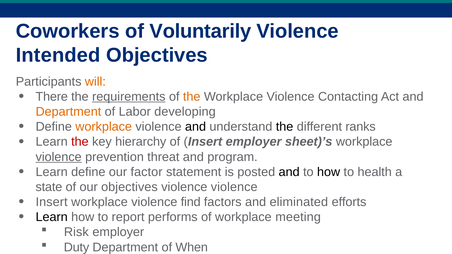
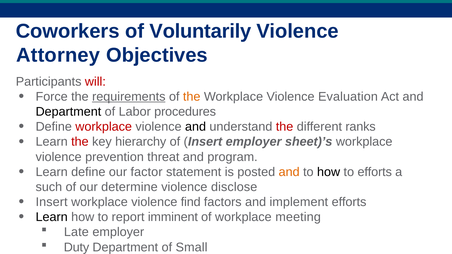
Intended: Intended -> Attorney
will colour: orange -> red
There: There -> Force
Contacting: Contacting -> Evaluation
Department at (68, 112) colour: orange -> black
developing: developing -> procedures
workplace at (104, 127) colour: orange -> red
the at (285, 127) colour: black -> red
violence at (59, 157) underline: present -> none
and at (289, 172) colour: black -> orange
to health: health -> efforts
state: state -> such
our objectives: objectives -> determine
violence violence: violence -> disclose
eliminated: eliminated -> implement
performs: performs -> imminent
Risk: Risk -> Late
When: When -> Small
